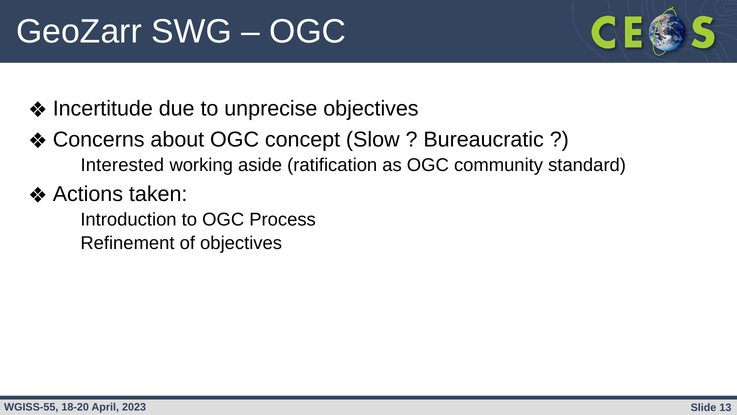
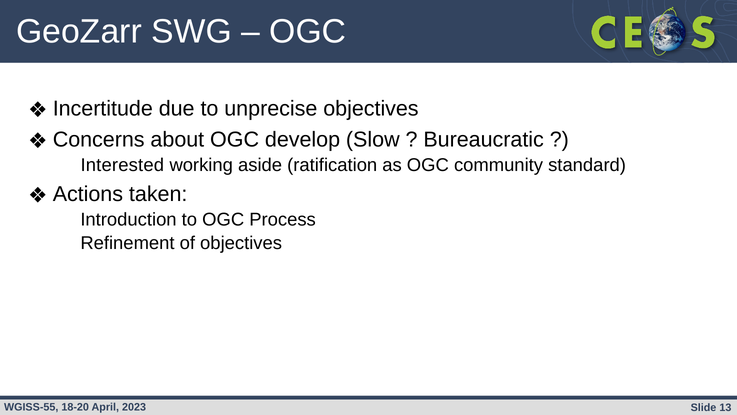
concept: concept -> develop
